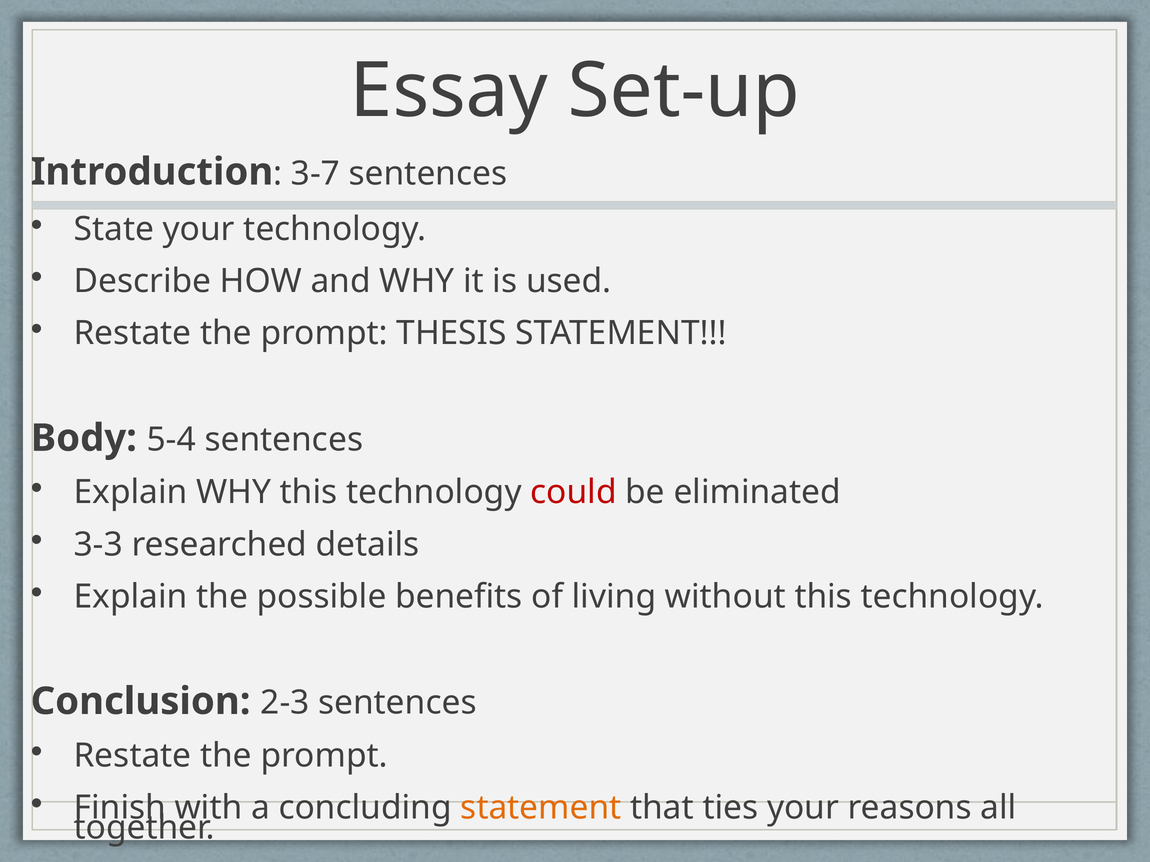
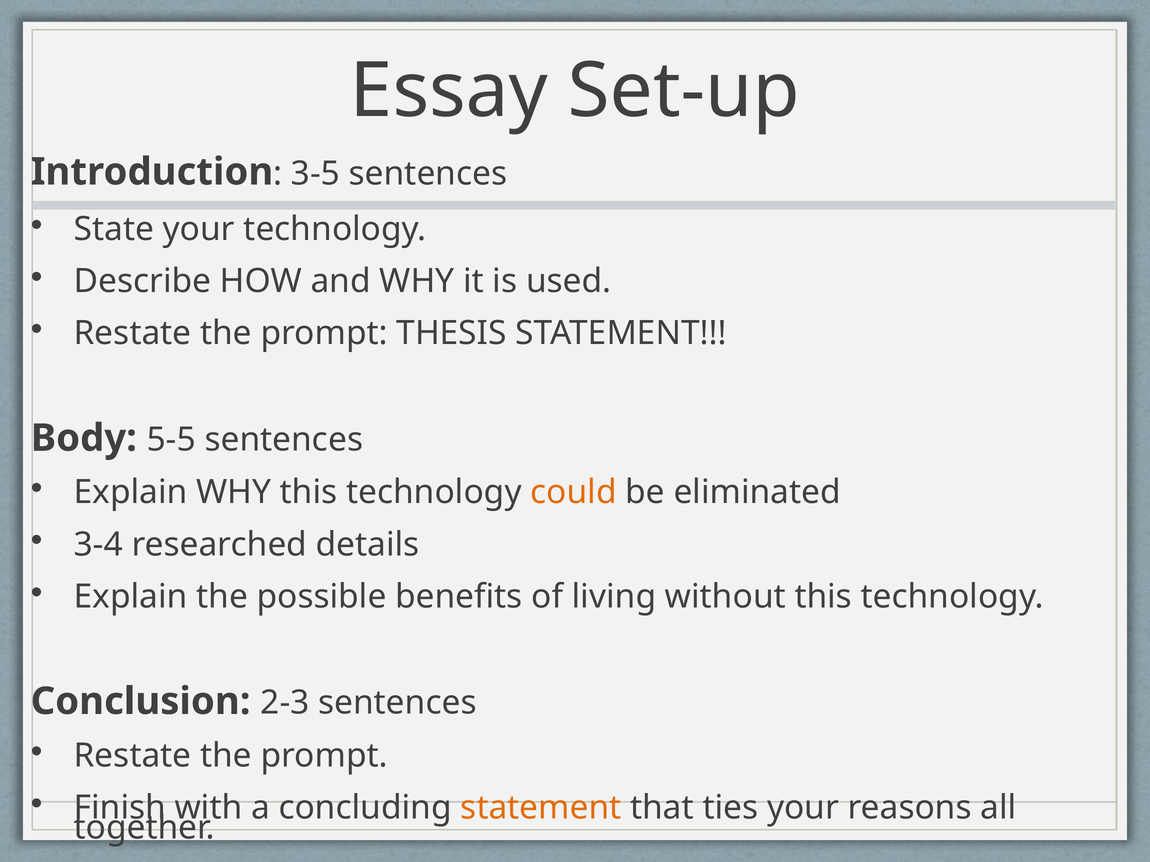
3-7: 3-7 -> 3-5
5-4: 5-4 -> 5-5
could colour: red -> orange
3-3: 3-3 -> 3-4
